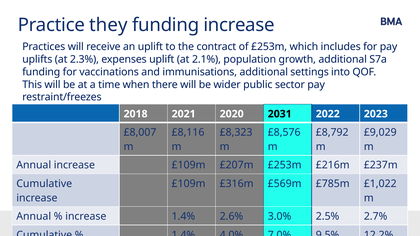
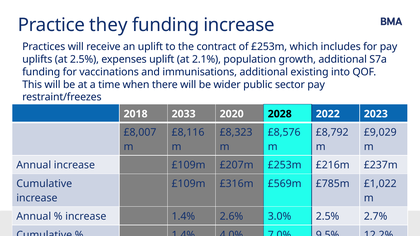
at 2.3%: 2.3% -> 2.5%
settings: settings -> existing
2021: 2021 -> 2033
2031: 2031 -> 2028
